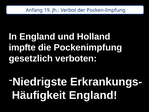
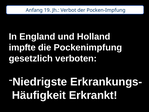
Häufigkeit England: England -> Erkrankt
